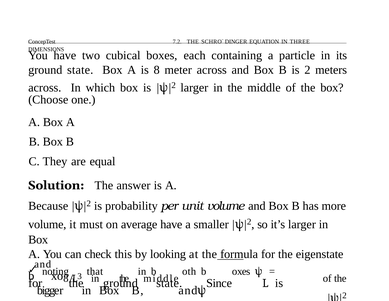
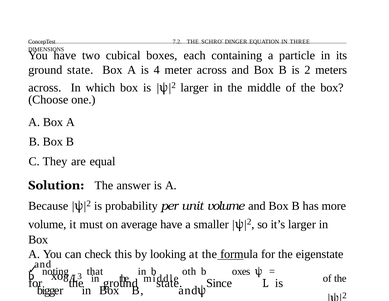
8: 8 -> 4
